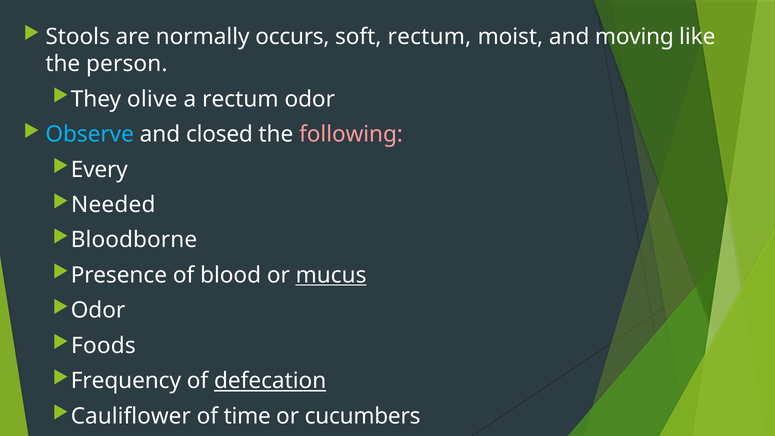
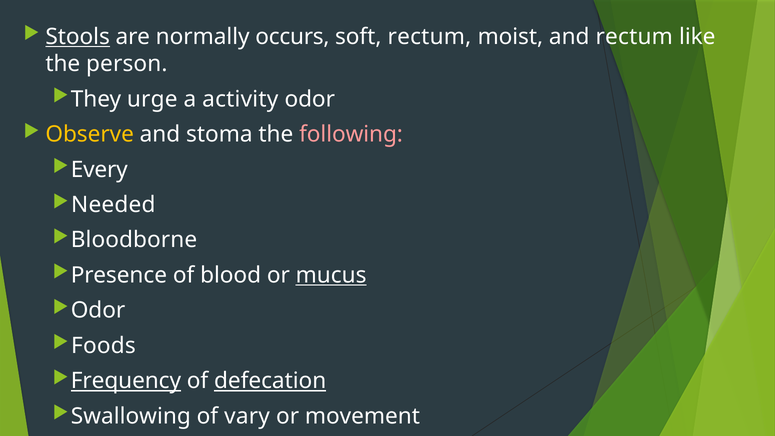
Stools underline: none -> present
and moving: moving -> rectum
olive: olive -> urge
a rectum: rectum -> activity
Observe colour: light blue -> yellow
closed: closed -> stoma
Frequency underline: none -> present
Cauliflower: Cauliflower -> Swallowing
time: time -> vary
cucumbers: cucumbers -> movement
